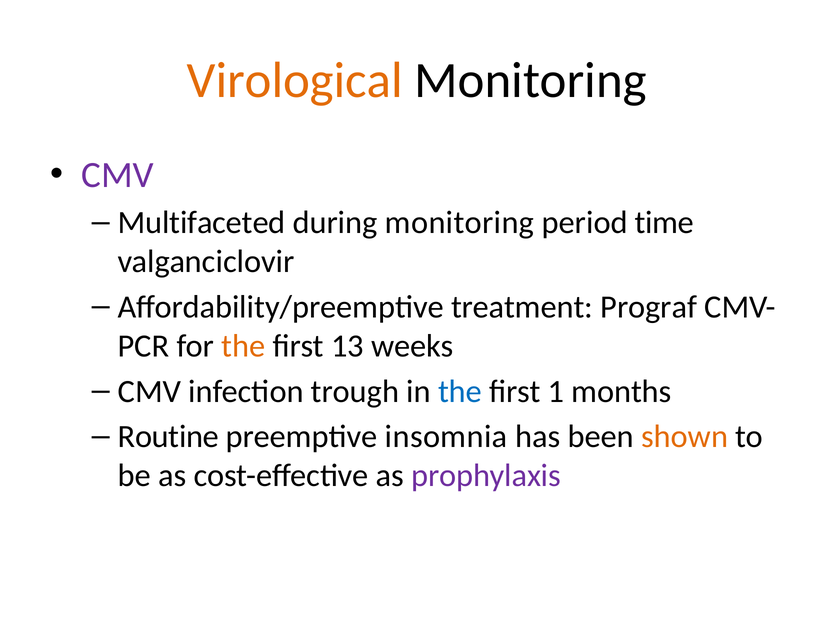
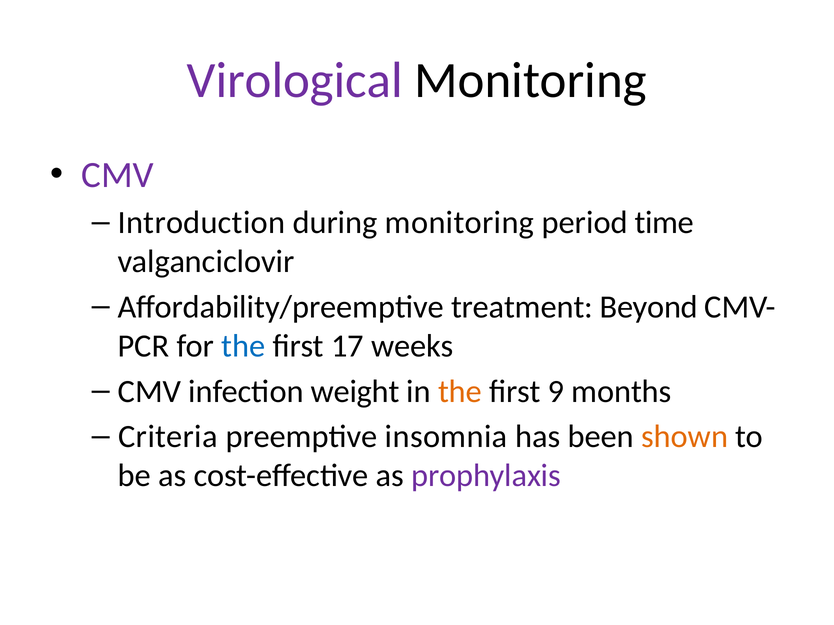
Virological colour: orange -> purple
Multifaceted: Multifaceted -> Introduction
Prograf: Prograf -> Beyond
the at (243, 346) colour: orange -> blue
13: 13 -> 17
trough: trough -> weight
the at (460, 392) colour: blue -> orange
1: 1 -> 9
Routine: Routine -> Criteria
